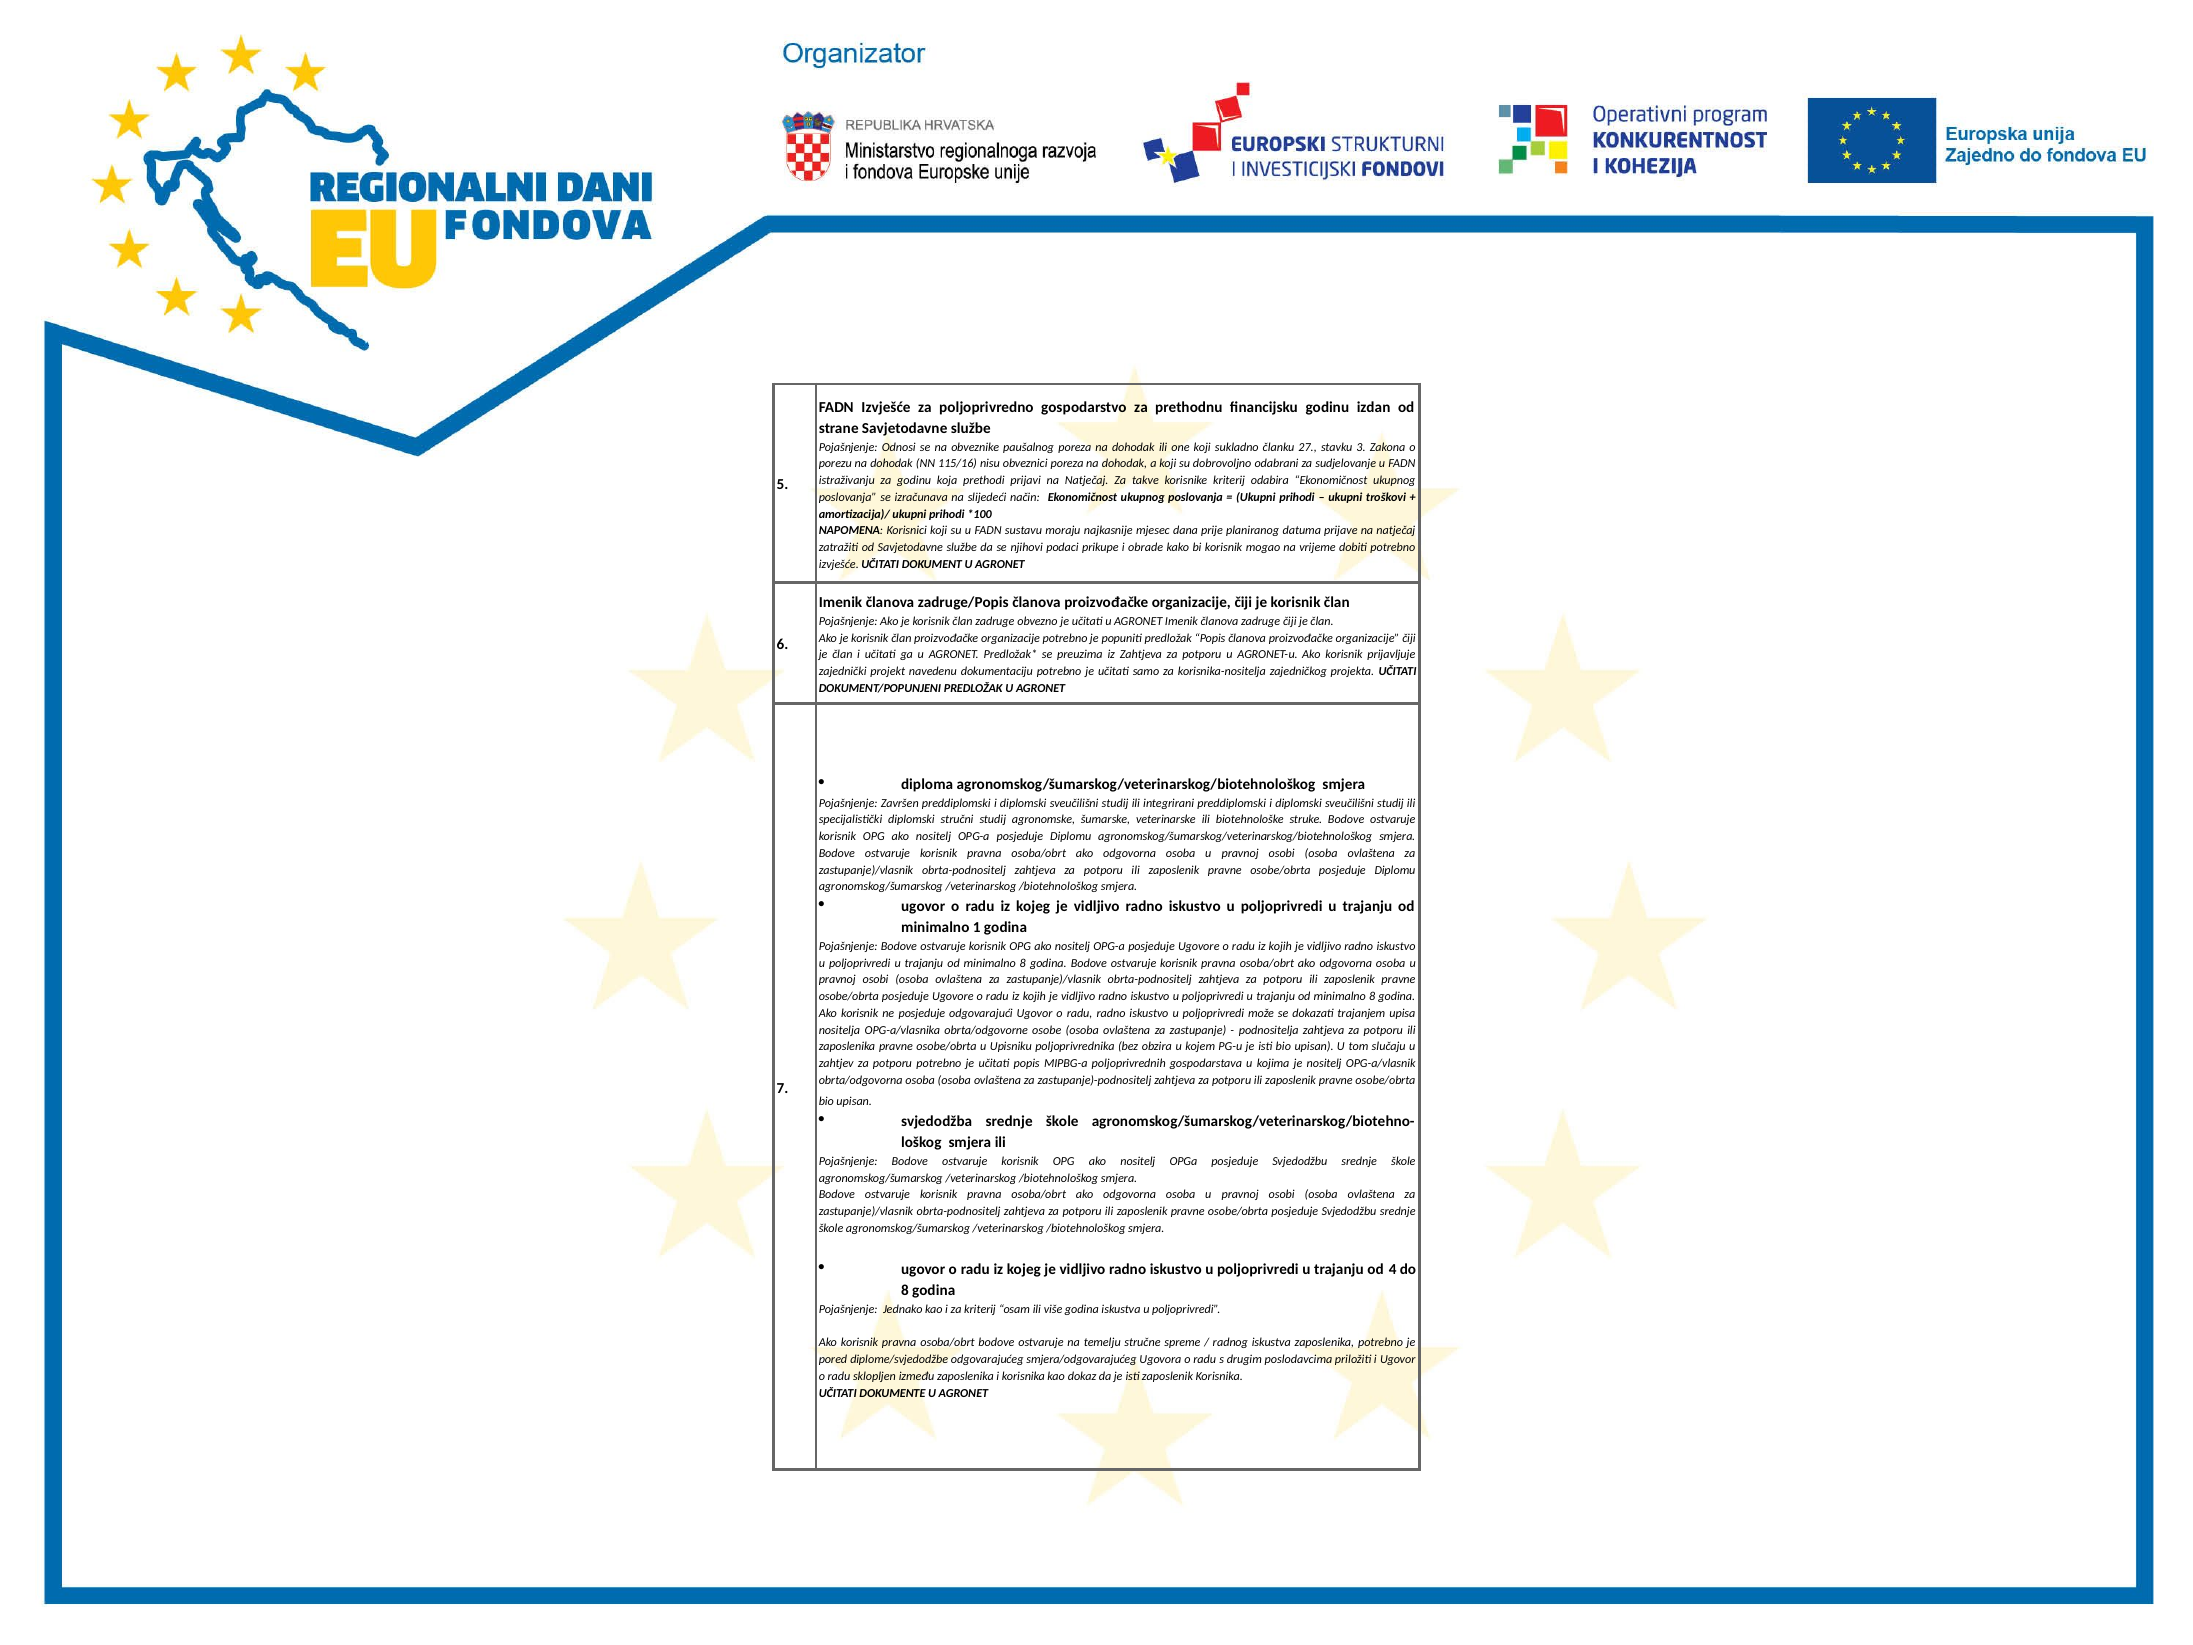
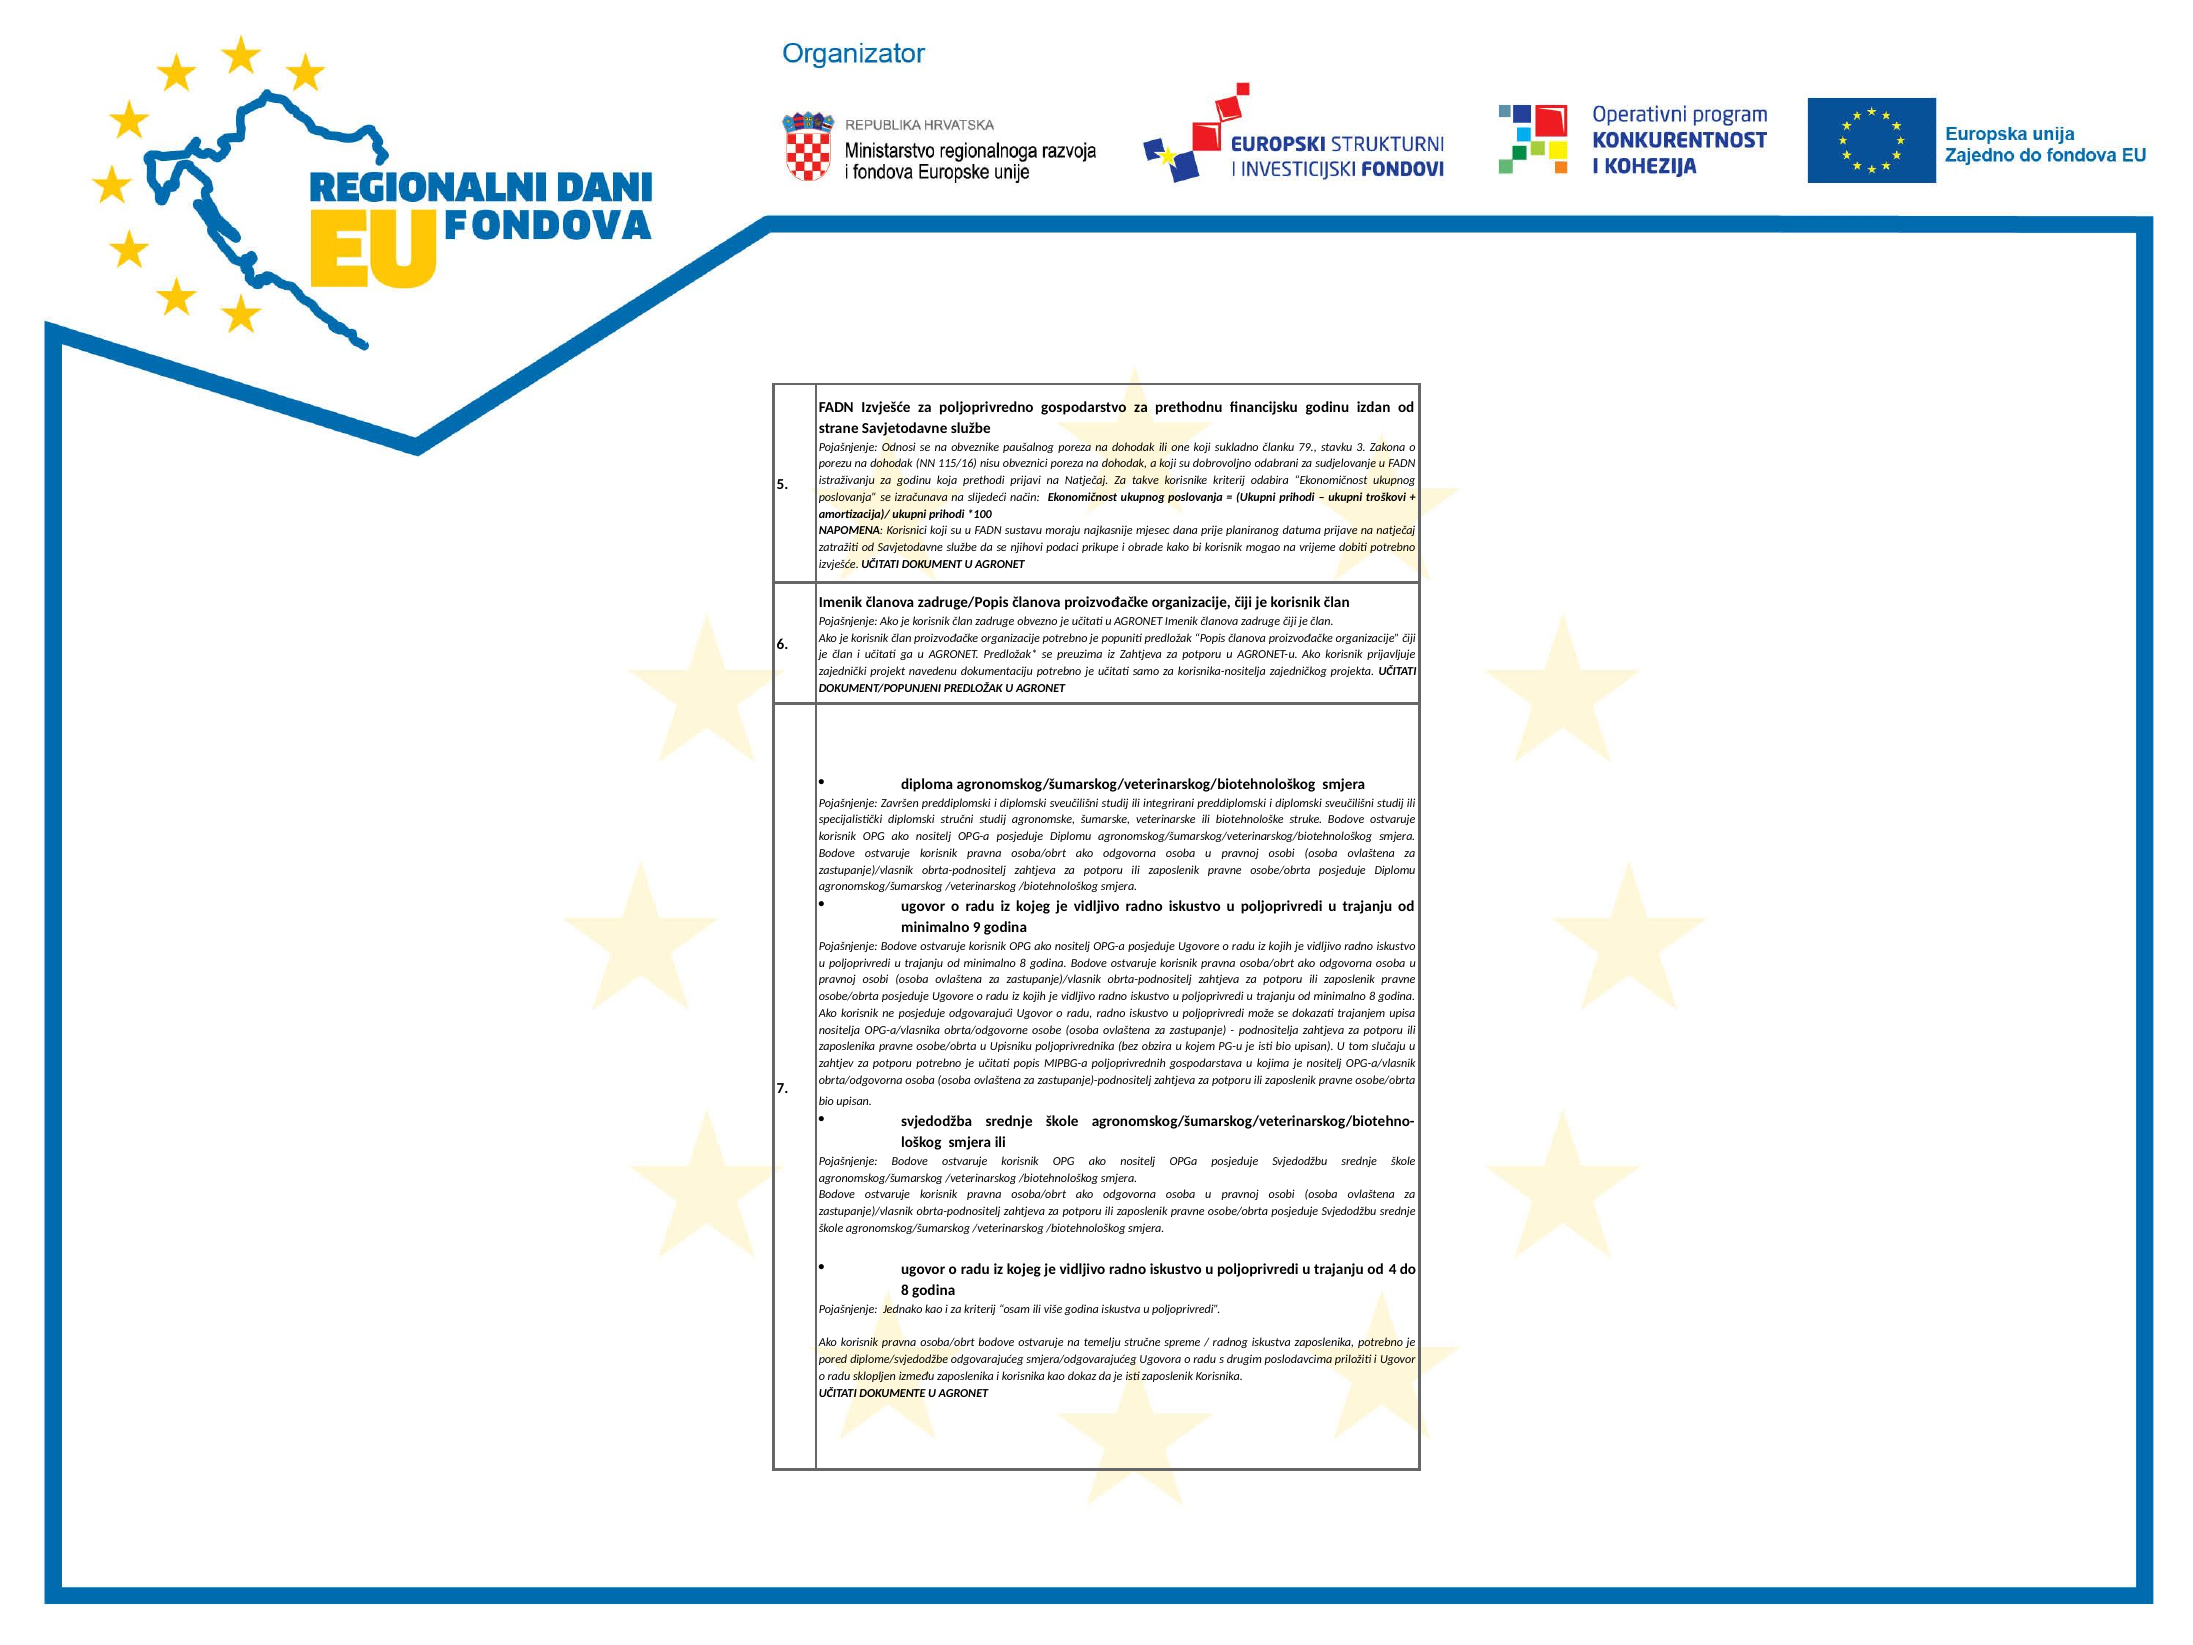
27: 27 -> 79
1: 1 -> 9
